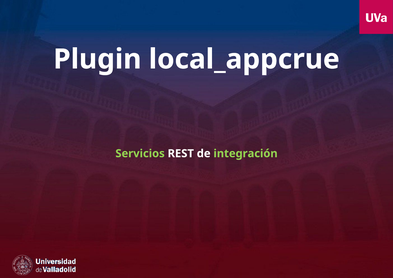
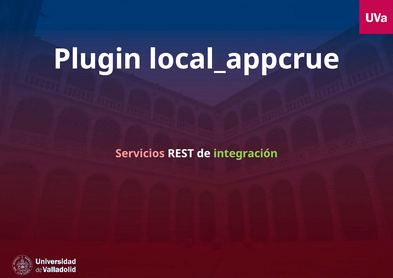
Servicios colour: light green -> pink
